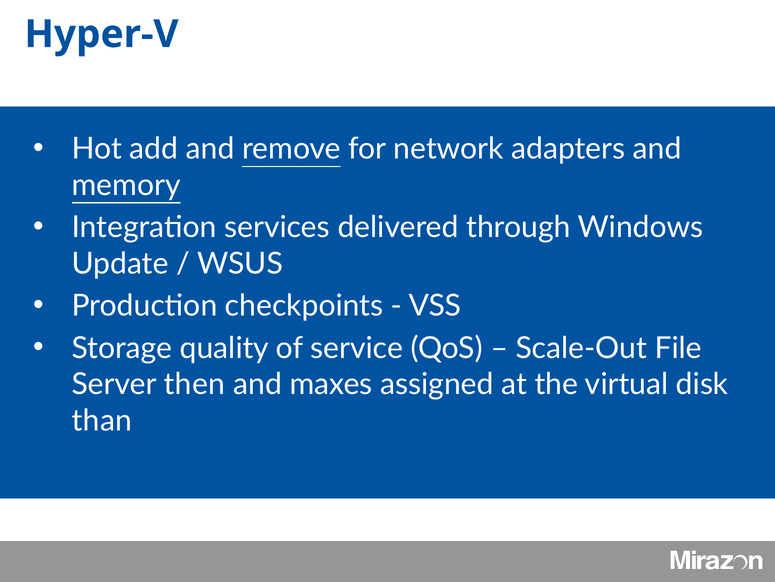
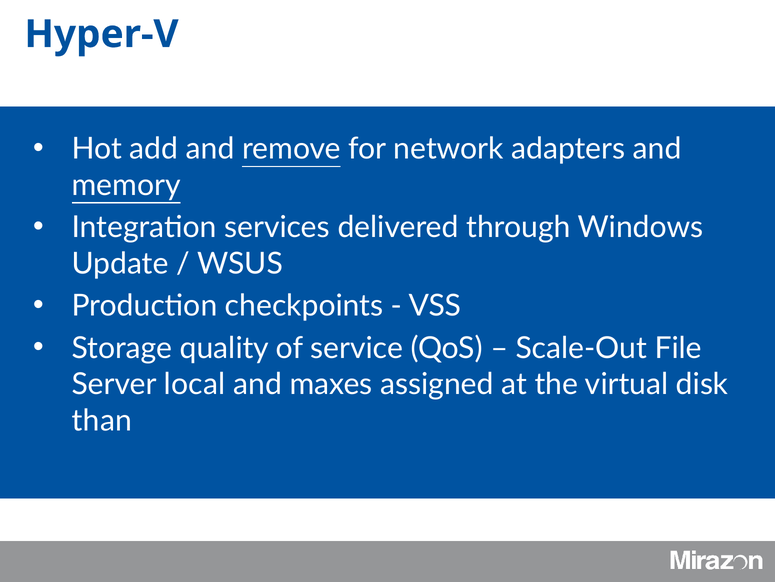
then: then -> local
